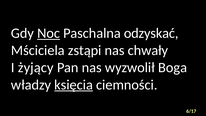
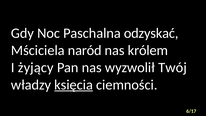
Noc underline: present -> none
zstąpi: zstąpi -> naród
chwały: chwały -> królem
Boga: Boga -> Twój
